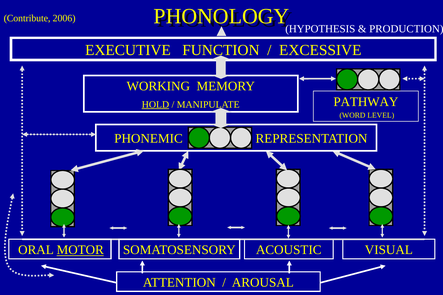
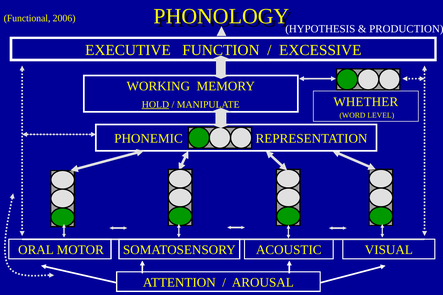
Contribute: Contribute -> Functional
PATHWAY: PATHWAY -> WHETHER
MOTOR underline: present -> none
